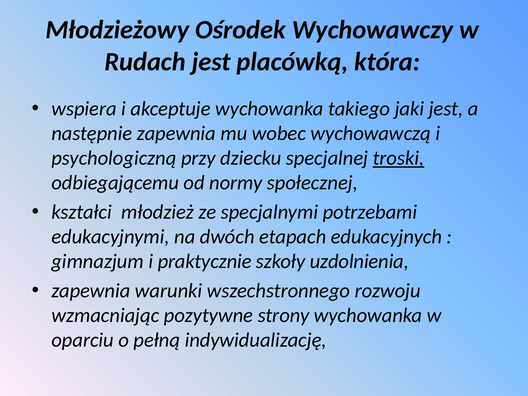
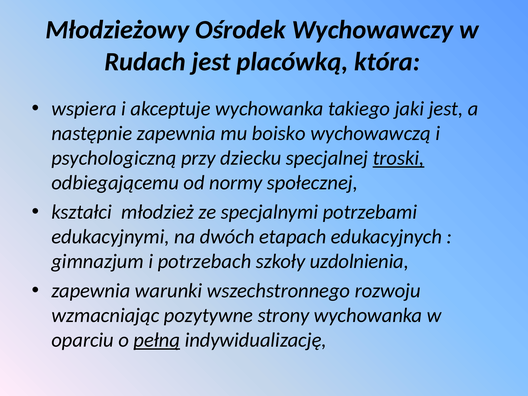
wobec: wobec -> boisko
praktycznie: praktycznie -> potrzebach
pełną underline: none -> present
